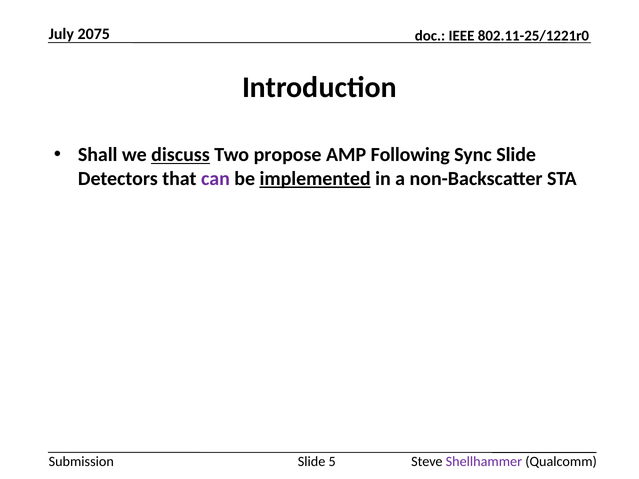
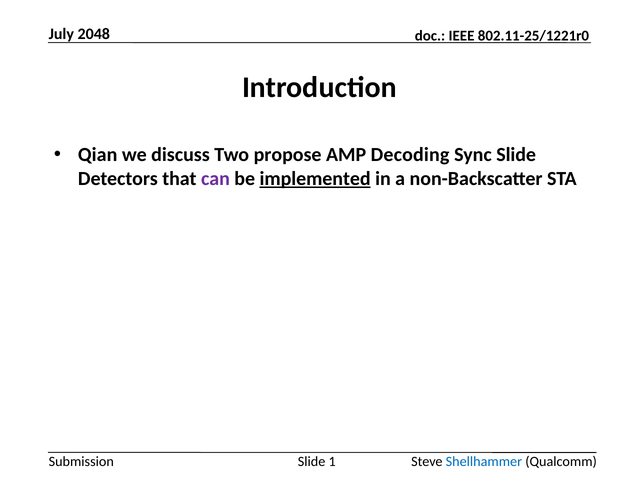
2075: 2075 -> 2048
Shall: Shall -> Qian
discuss underline: present -> none
Following: Following -> Decoding
5: 5 -> 1
Shellhammer colour: purple -> blue
